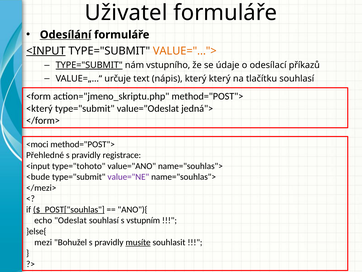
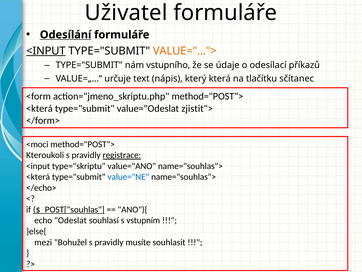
TYPE="SUBMIT at (89, 65) underline: present -> none
který který: který -> která
tlačítku souhlasí: souhlasí -> sčítanec
<který at (39, 108): <který -> <která
jedná">: jedná"> -> zjistit">
Přehledné: Přehledné -> Kteroukoli
registrace underline: none -> present
type="tohoto: type="tohoto -> type="skriptu
<bude at (38, 177): <bude -> <která
value="NE colour: purple -> blue
</mezi>: </mezi> -> </echo>
musíte underline: present -> none
